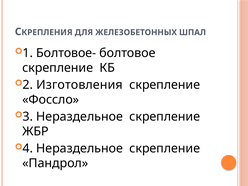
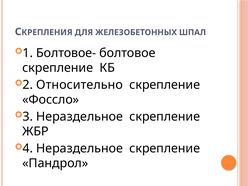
Изготовления: Изготовления -> Относительно
